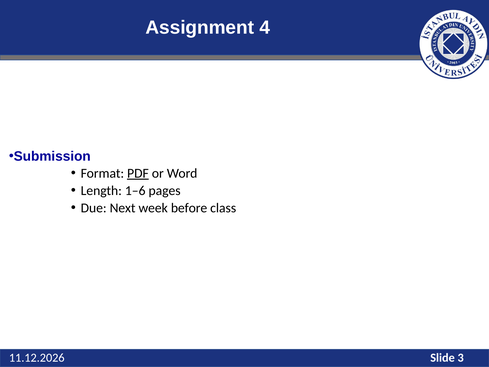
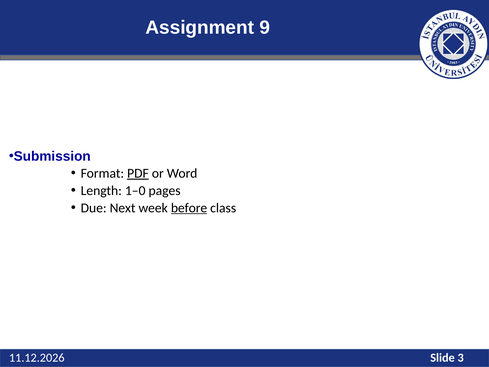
4: 4 -> 9
1–6: 1–6 -> 1–0
before underline: none -> present
